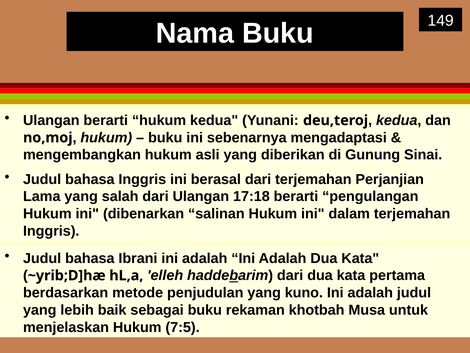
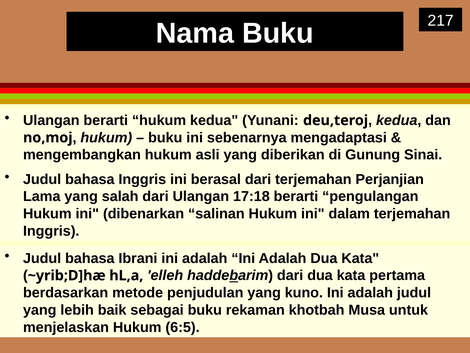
149: 149 -> 217
7:5: 7:5 -> 6:5
